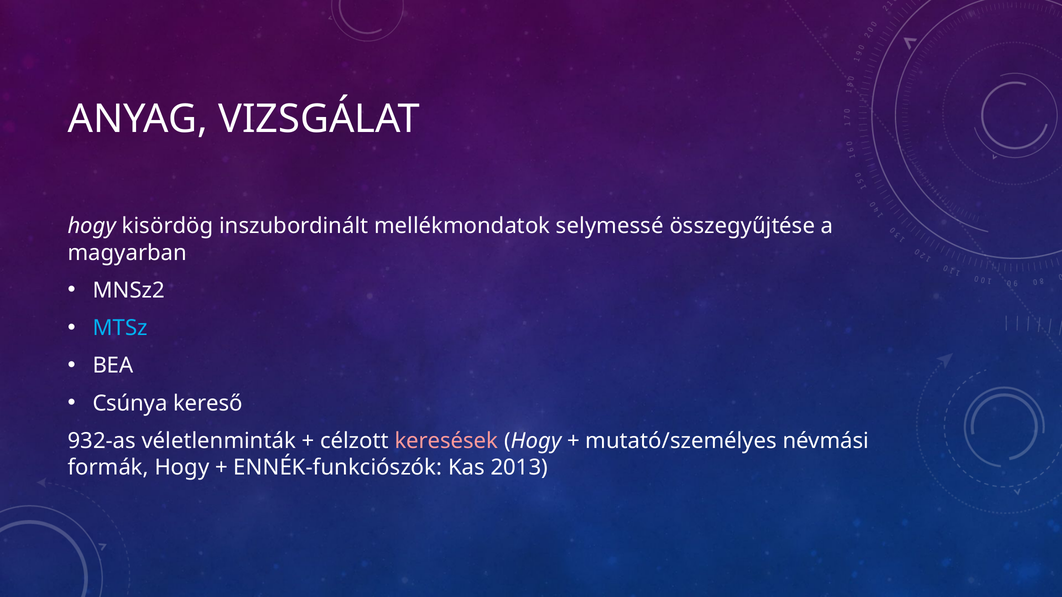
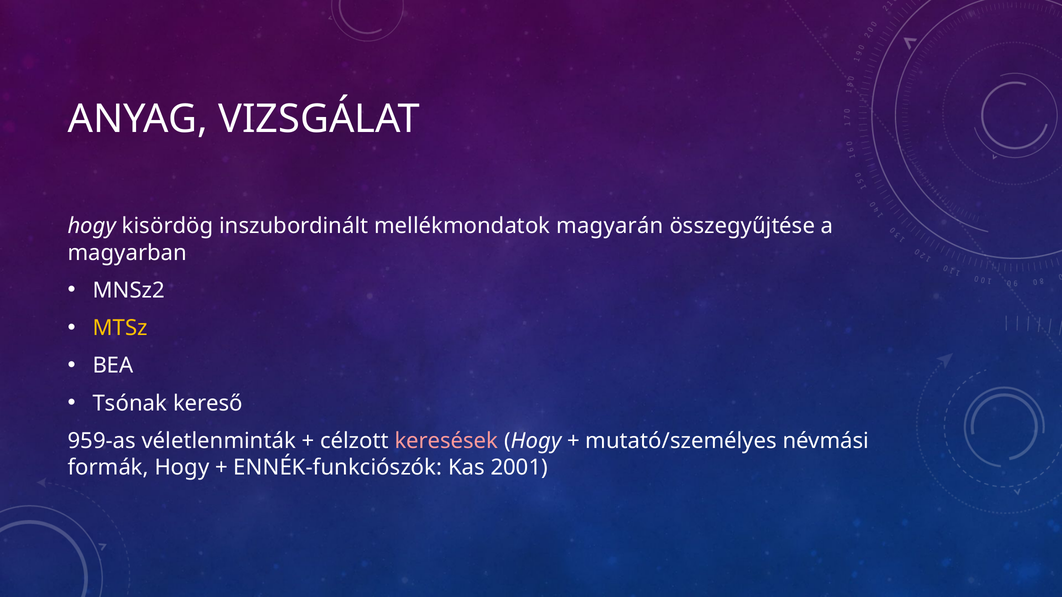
selymessé: selymessé -> magyarán
MTSz colour: light blue -> yellow
Csúnya: Csúnya -> Tsónak
932-as: 932-as -> 959-as
2013: 2013 -> 2001
